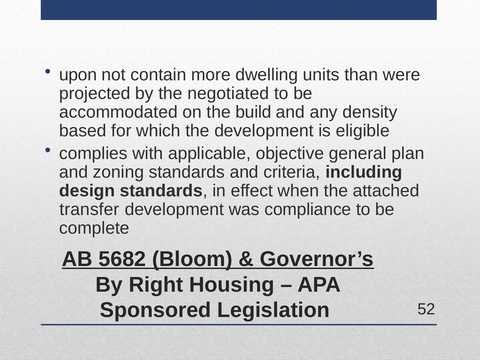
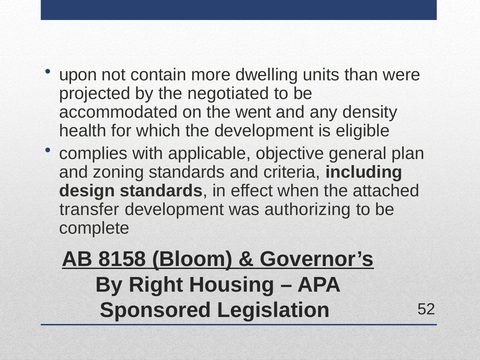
build: build -> went
based: based -> health
compliance: compliance -> authorizing
5682: 5682 -> 8158
